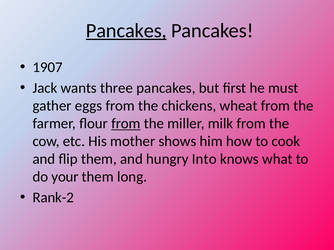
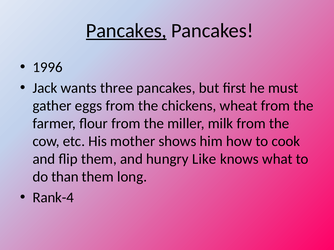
1907: 1907 -> 1996
from at (126, 124) underline: present -> none
Into: Into -> Like
your: your -> than
Rank-2: Rank-2 -> Rank-4
